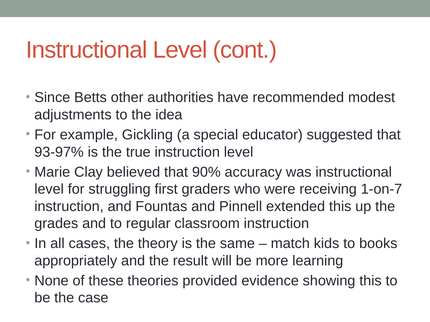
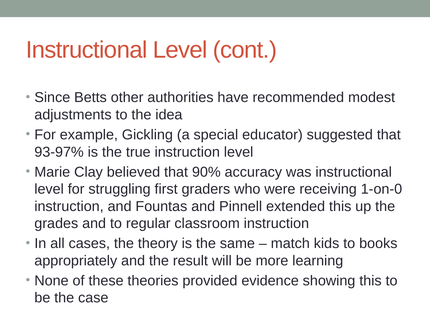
1-on-7: 1-on-7 -> 1-on-0
